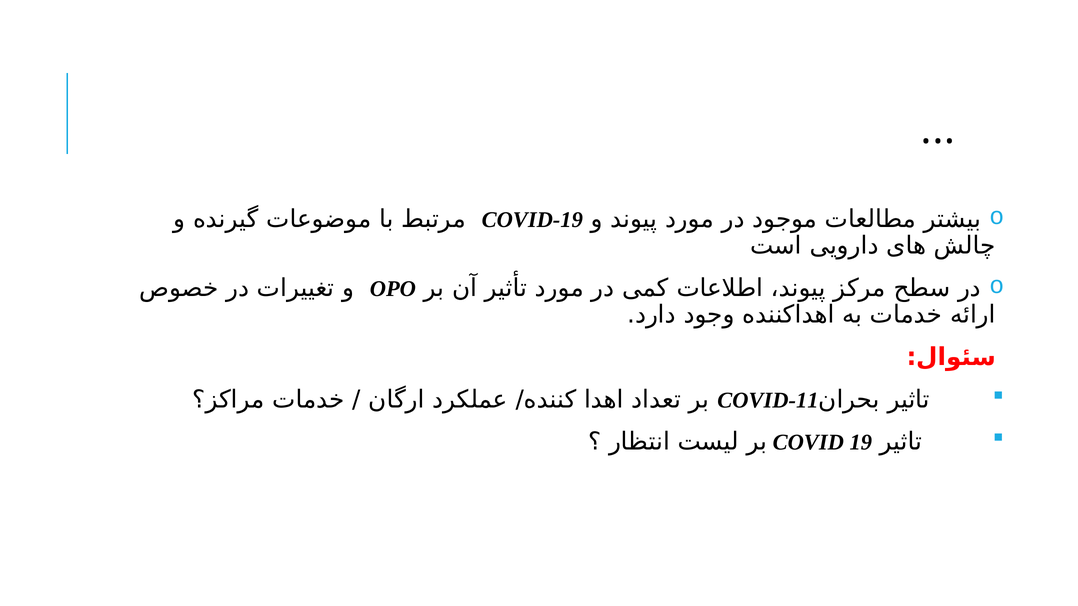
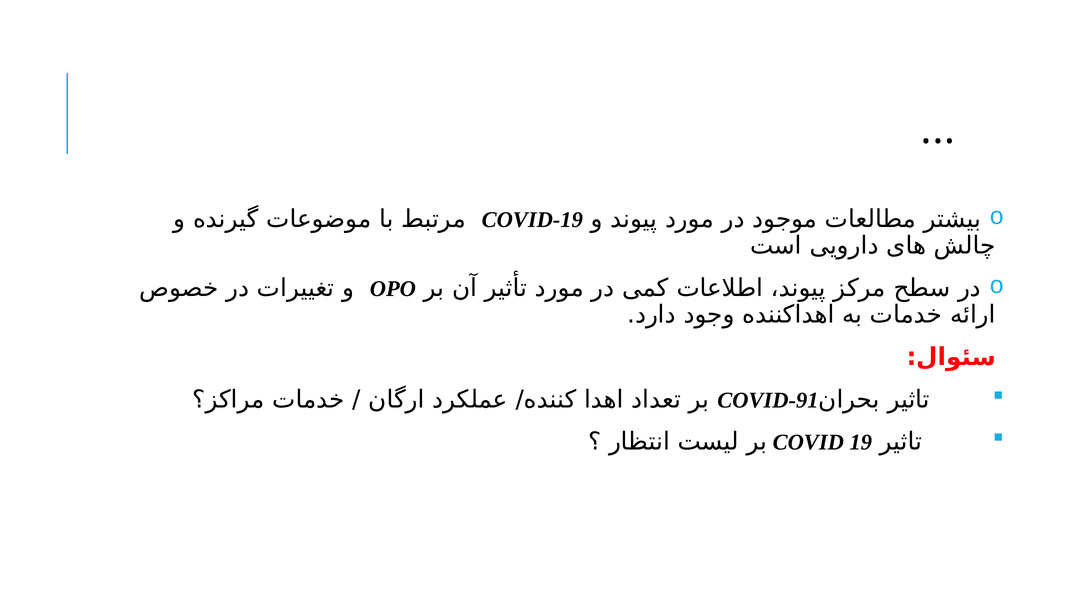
COVID-11: COVID-11 -> COVID-91
